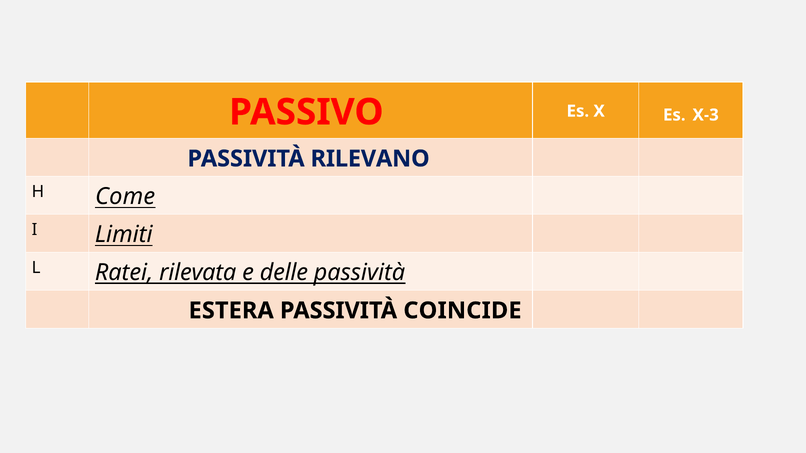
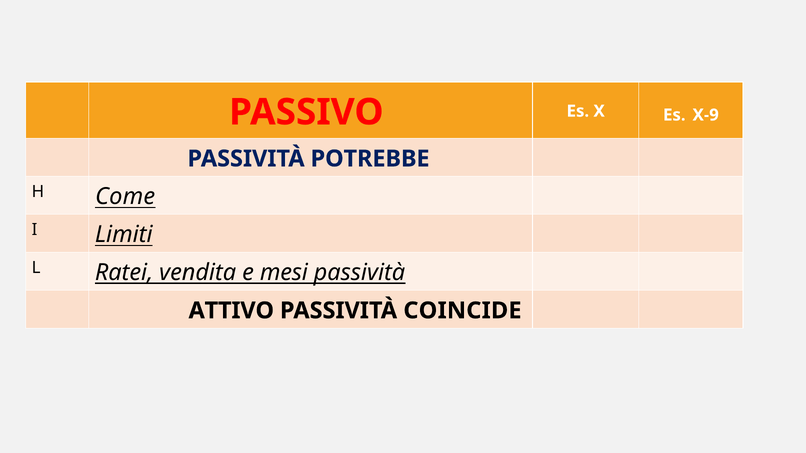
X-3: X-3 -> X-9
RILEVANO: RILEVANO -> POTREBBE
rilevata: rilevata -> vendita
delle: delle -> mesi
ESTERA: ESTERA -> ATTIVO
